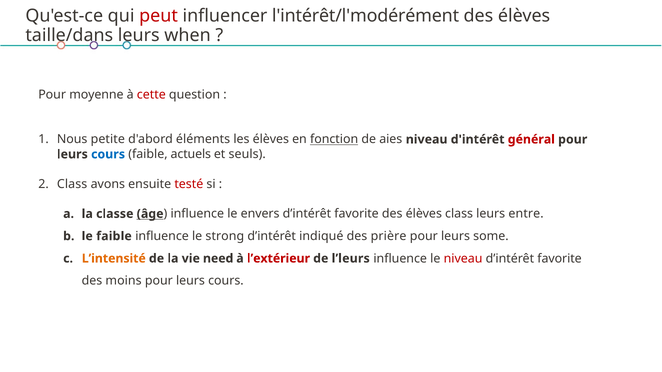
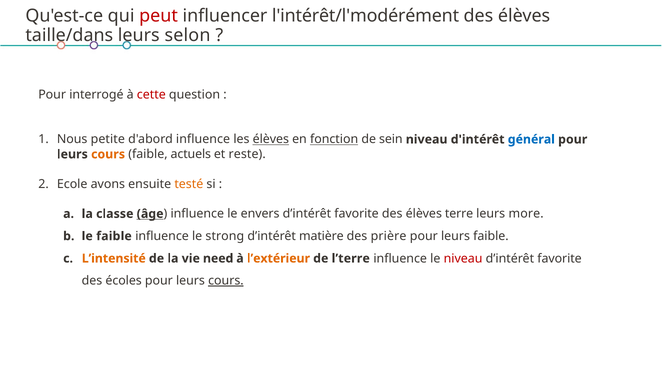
when: when -> selon
moyenne: moyenne -> interrogé
d'abord éléments: éléments -> influence
élèves at (271, 140) underline: none -> present
aies: aies -> sein
général colour: red -> blue
cours at (108, 154) colour: blue -> orange
seuls: seuls -> reste
Class at (72, 184): Class -> Ecole
testé colour: red -> orange
élèves class: class -> terre
entre: entre -> more
indiqué: indiqué -> matière
leurs some: some -> faible
l’extérieur colour: red -> orange
l’leurs: l’leurs -> l’terre
moins: moins -> écoles
cours at (226, 281) underline: none -> present
